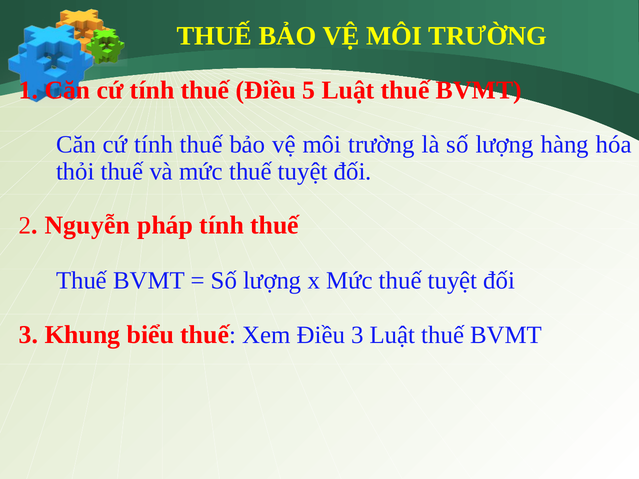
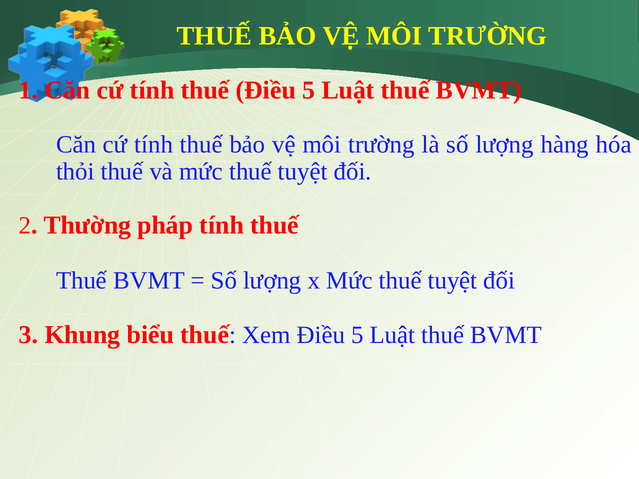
Nguyễn: Nguyễn -> Thường
Xem Điều 3: 3 -> 5
